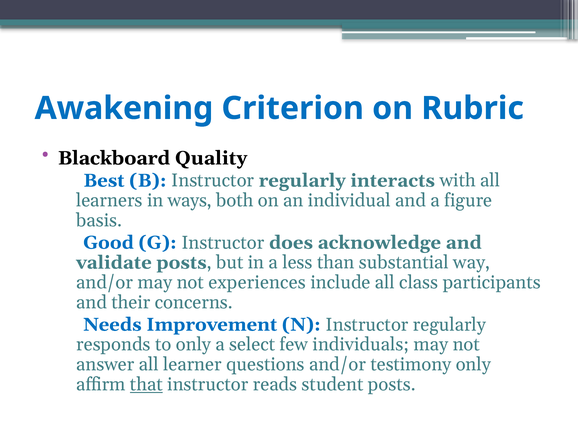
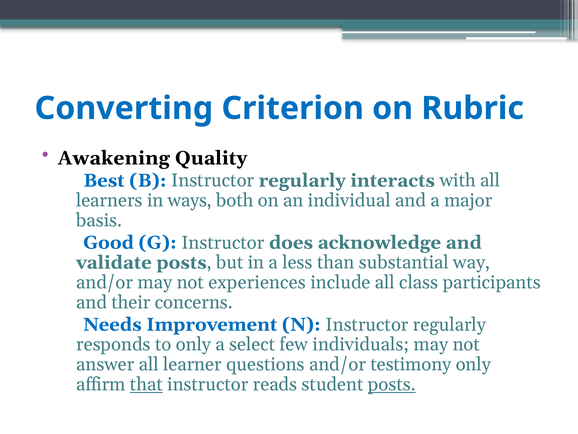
Awakening: Awakening -> Converting
Blackboard: Blackboard -> Awakening
figure: figure -> major
posts at (392, 384) underline: none -> present
